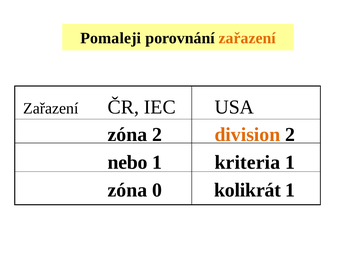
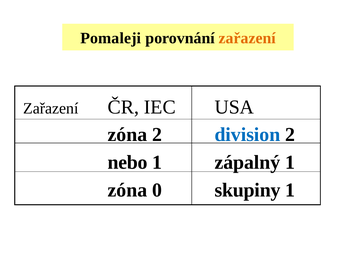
division colour: orange -> blue
kriteria: kriteria -> zápalný
kolikrát: kolikrát -> skupiny
